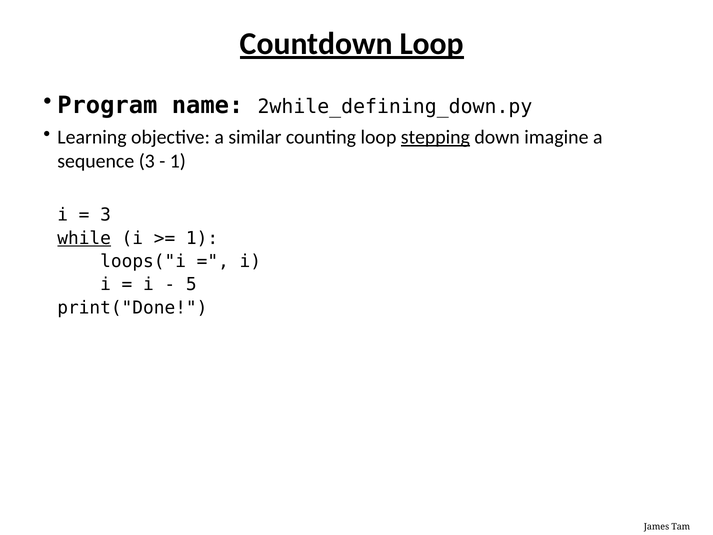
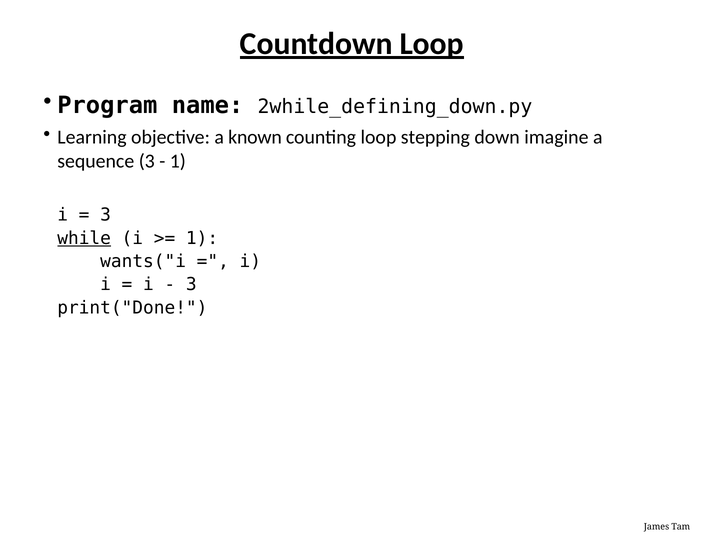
similar: similar -> known
stepping underline: present -> none
loops("i: loops("i -> wants("i
5 at (191, 284): 5 -> 3
